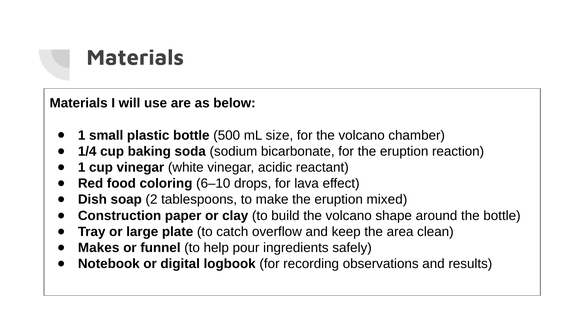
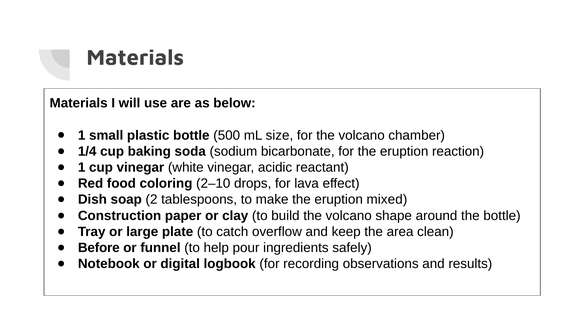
6–10: 6–10 -> 2–10
Makes: Makes -> Before
